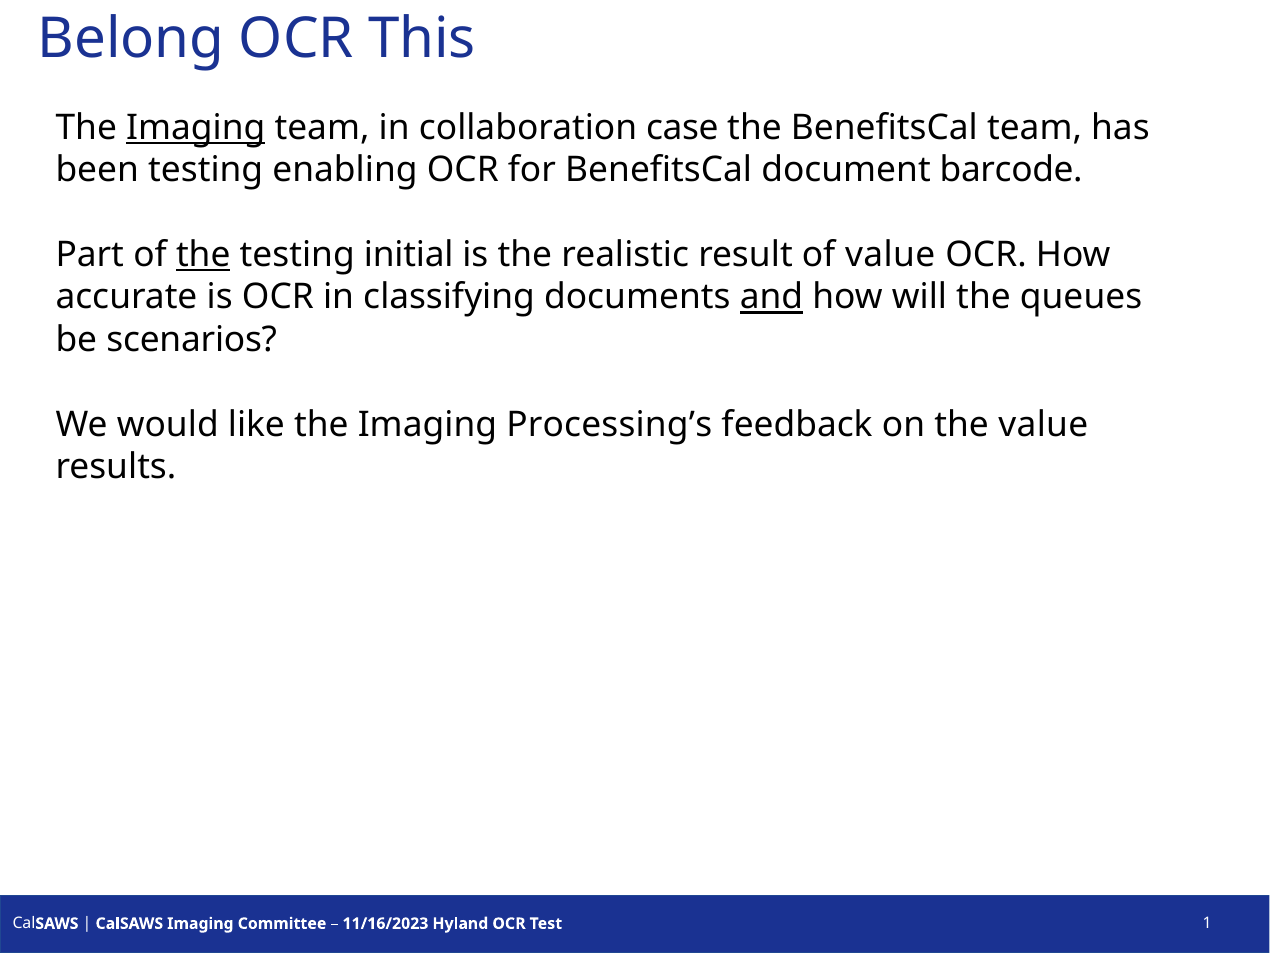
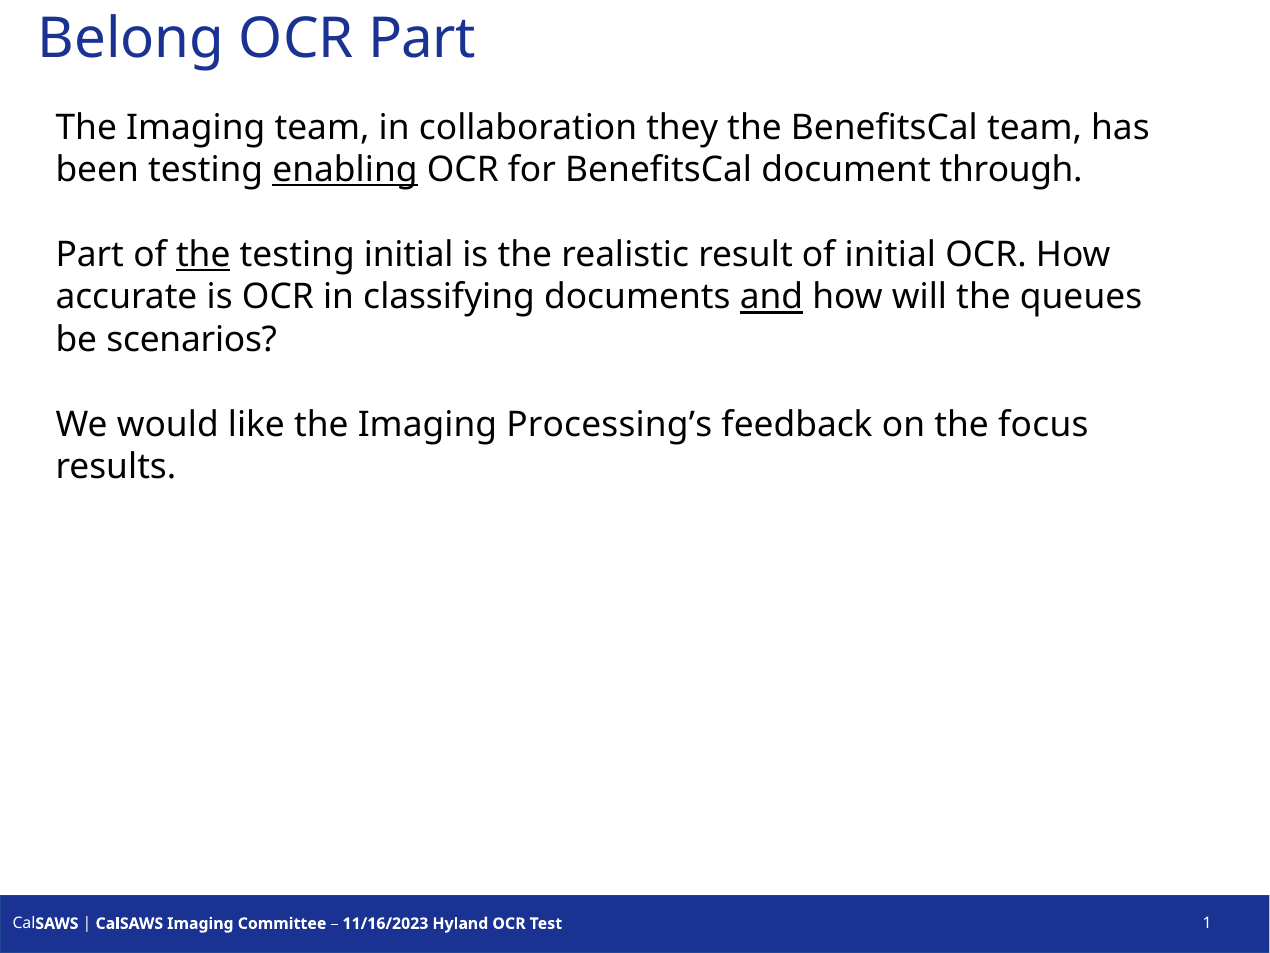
OCR This: This -> Part
Imaging at (196, 128) underline: present -> none
case: case -> they
enabling underline: none -> present
barcode: barcode -> through
of value: value -> initial
the value: value -> focus
